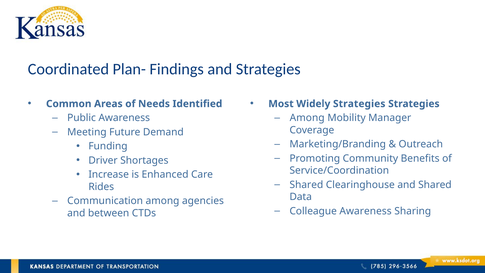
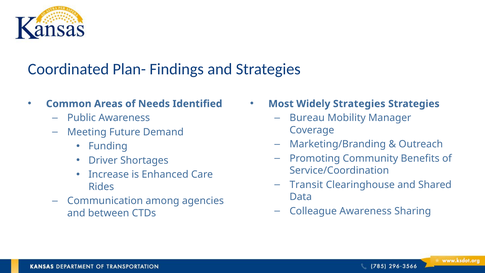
Among at (307, 118): Among -> Bureau
Shared at (306, 185): Shared -> Transit
